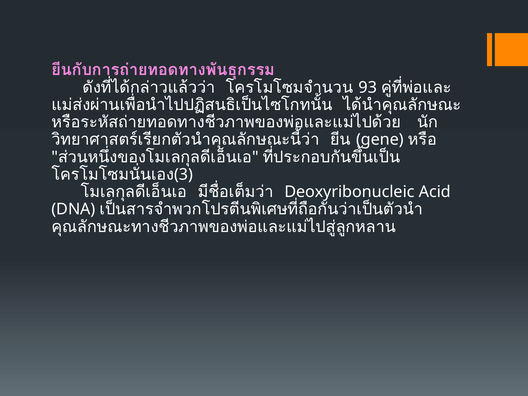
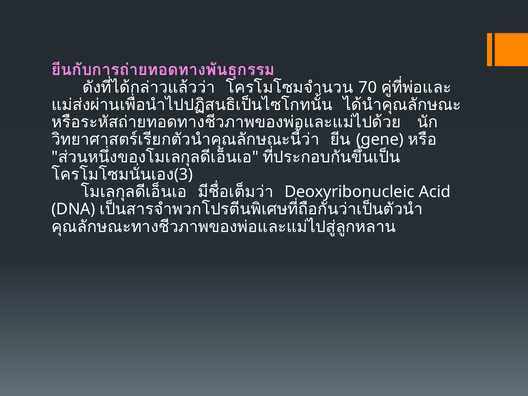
93: 93 -> 70
